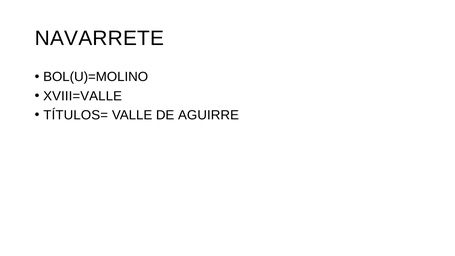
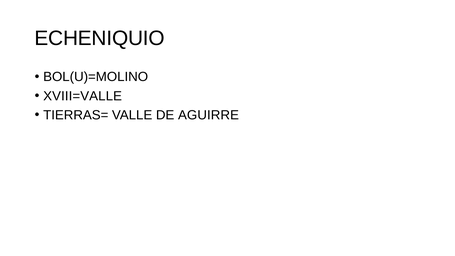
NAVARRETE: NAVARRETE -> ECHENIQUIO
TÍTULOS=: TÍTULOS= -> TIERRAS=
